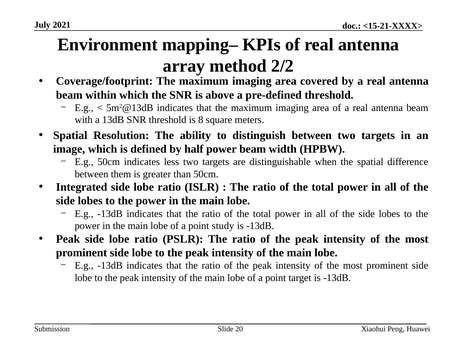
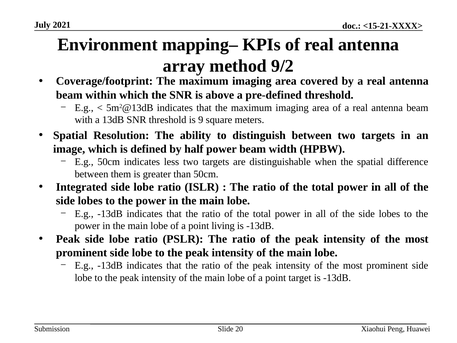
2/2: 2/2 -> 9/2
8: 8 -> 9
study: study -> living
